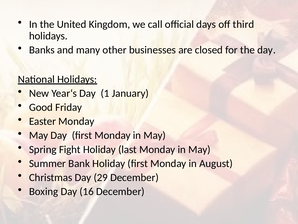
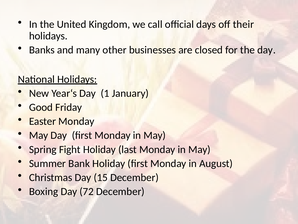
third: third -> their
29: 29 -> 15
16: 16 -> 72
